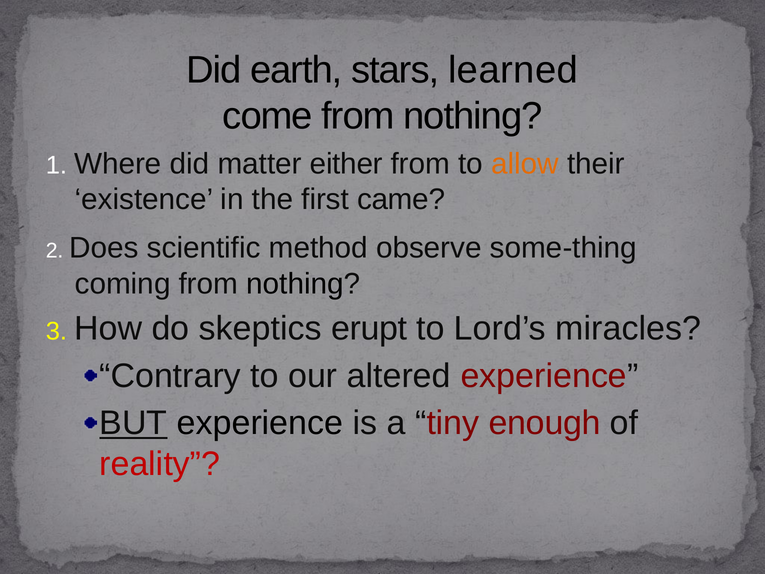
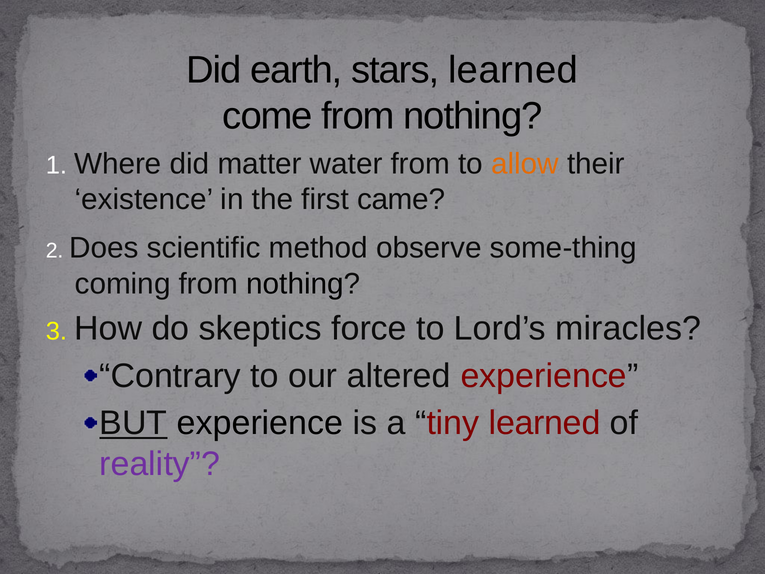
either: either -> water
erupt: erupt -> force
tiny enough: enough -> learned
reality colour: red -> purple
